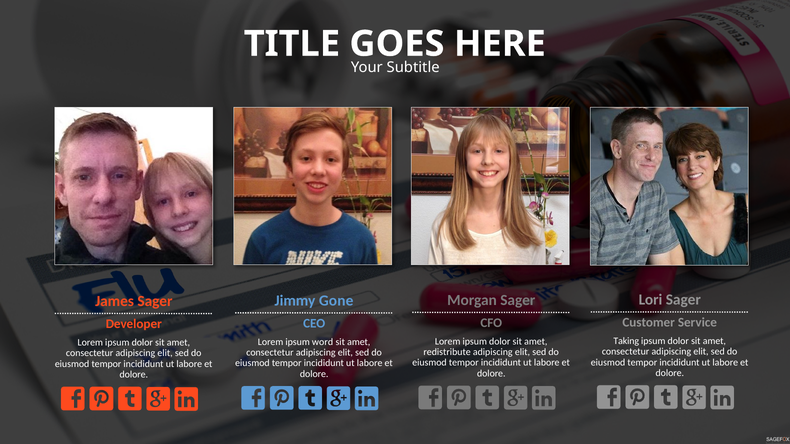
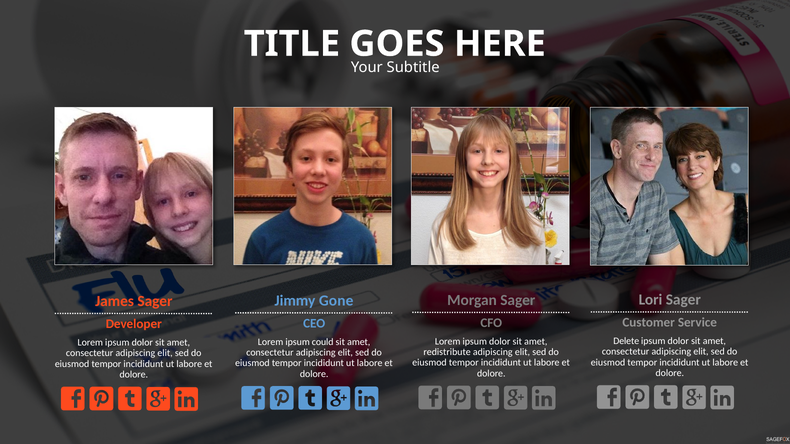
Taking: Taking -> Delete
word: word -> could
